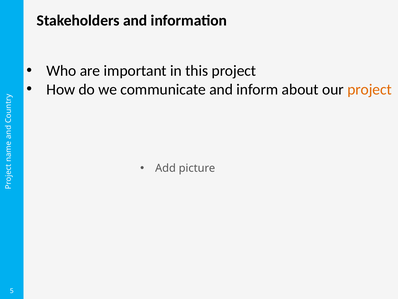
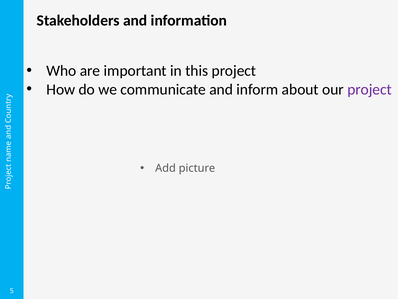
project at (370, 89) colour: orange -> purple
